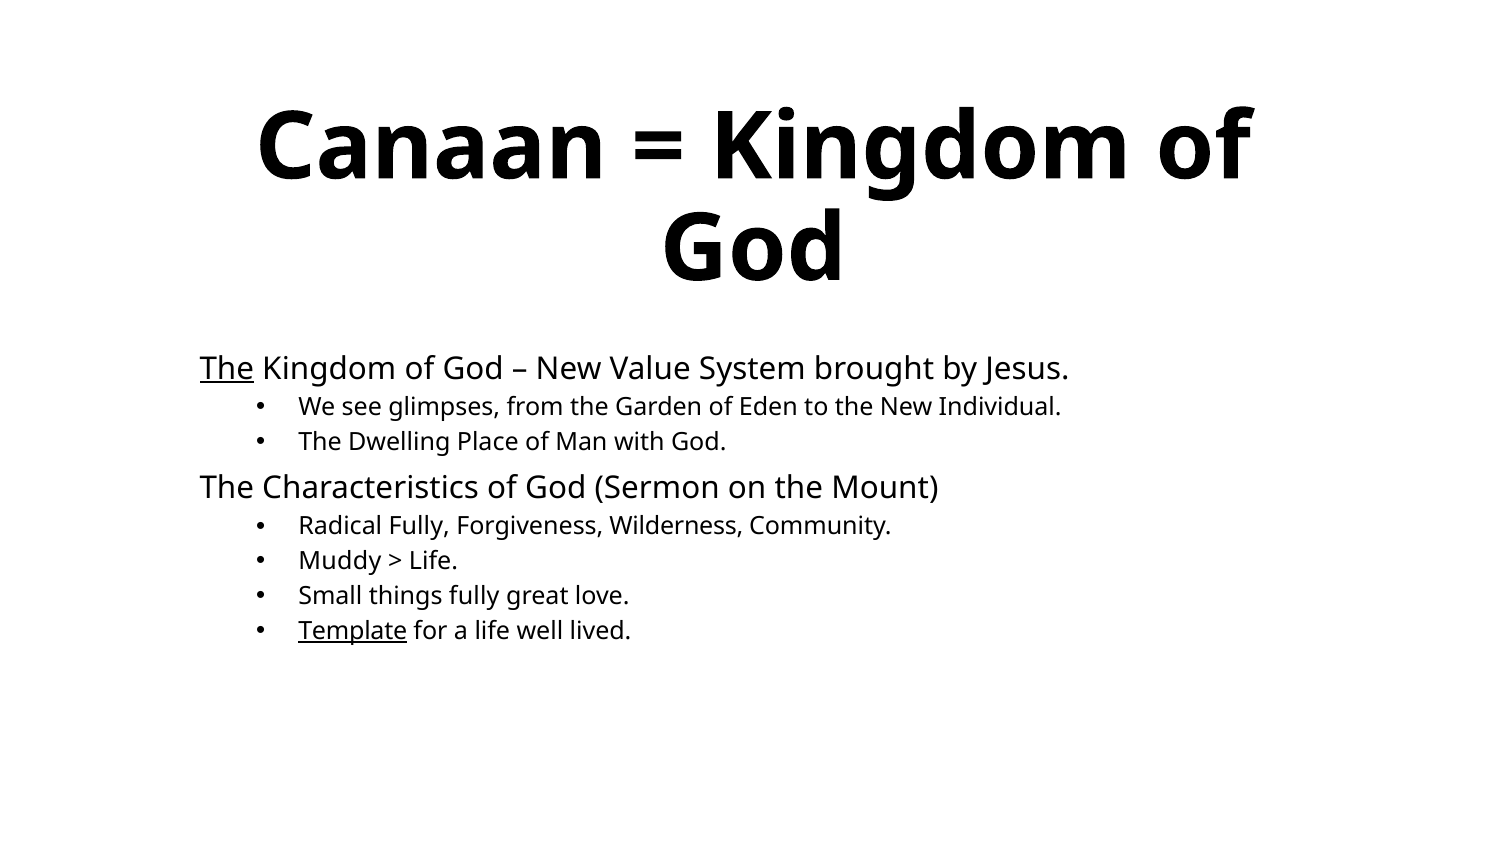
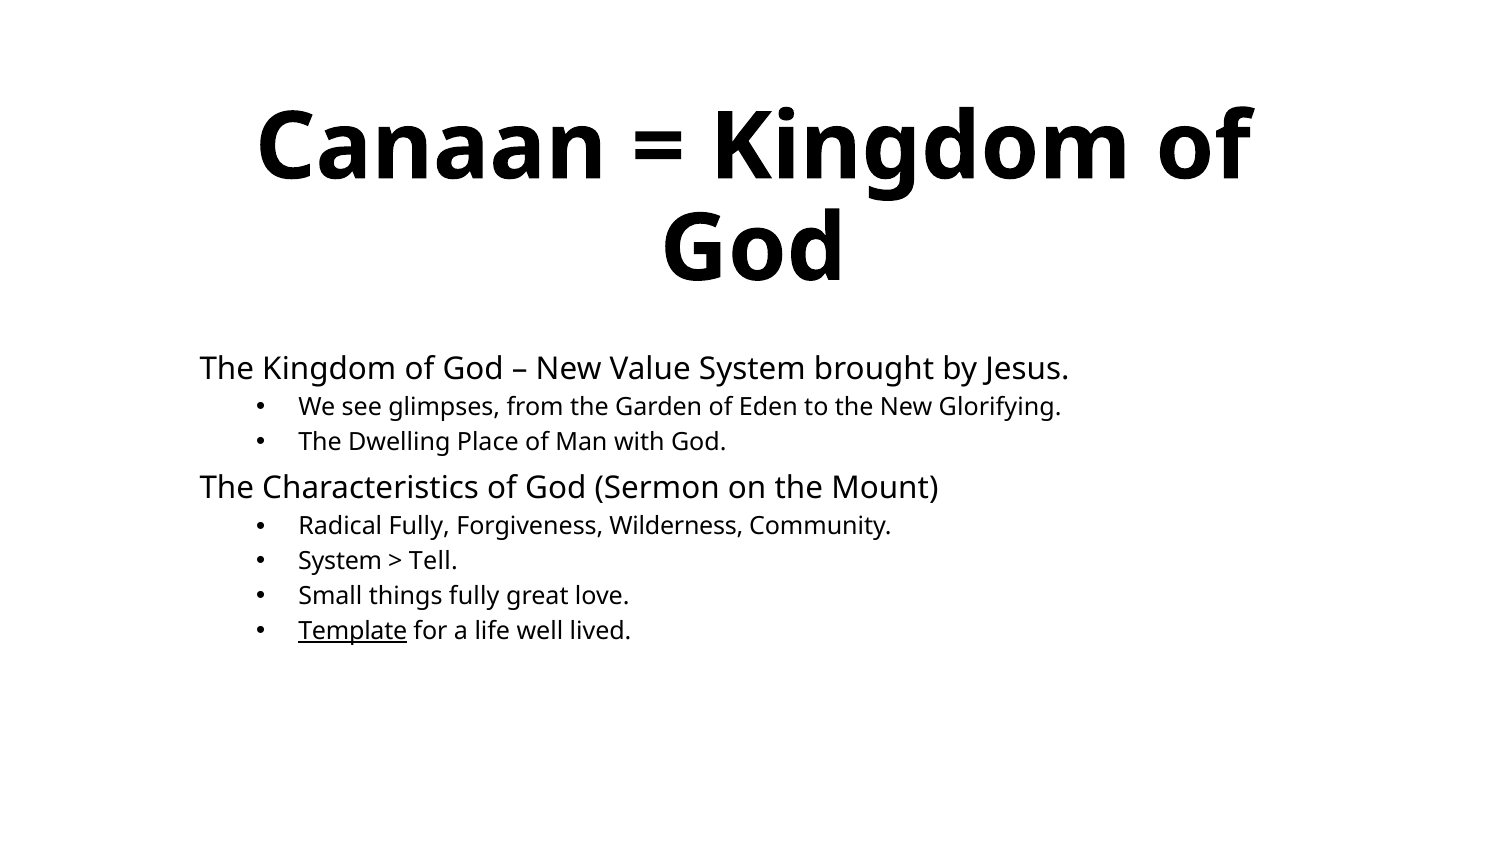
The at (227, 369) underline: present -> none
Individual: Individual -> Glorifying
Muddy at (340, 562): Muddy -> System
Life at (433, 562): Life -> Tell
